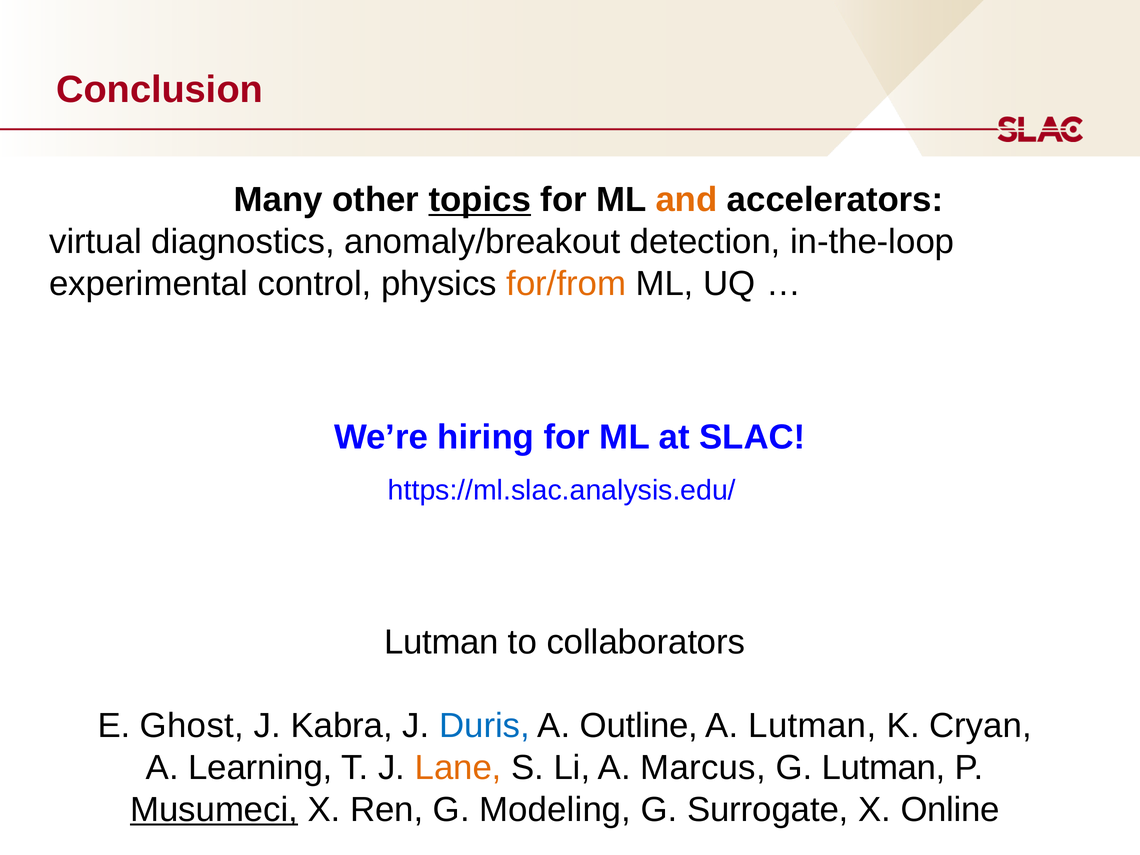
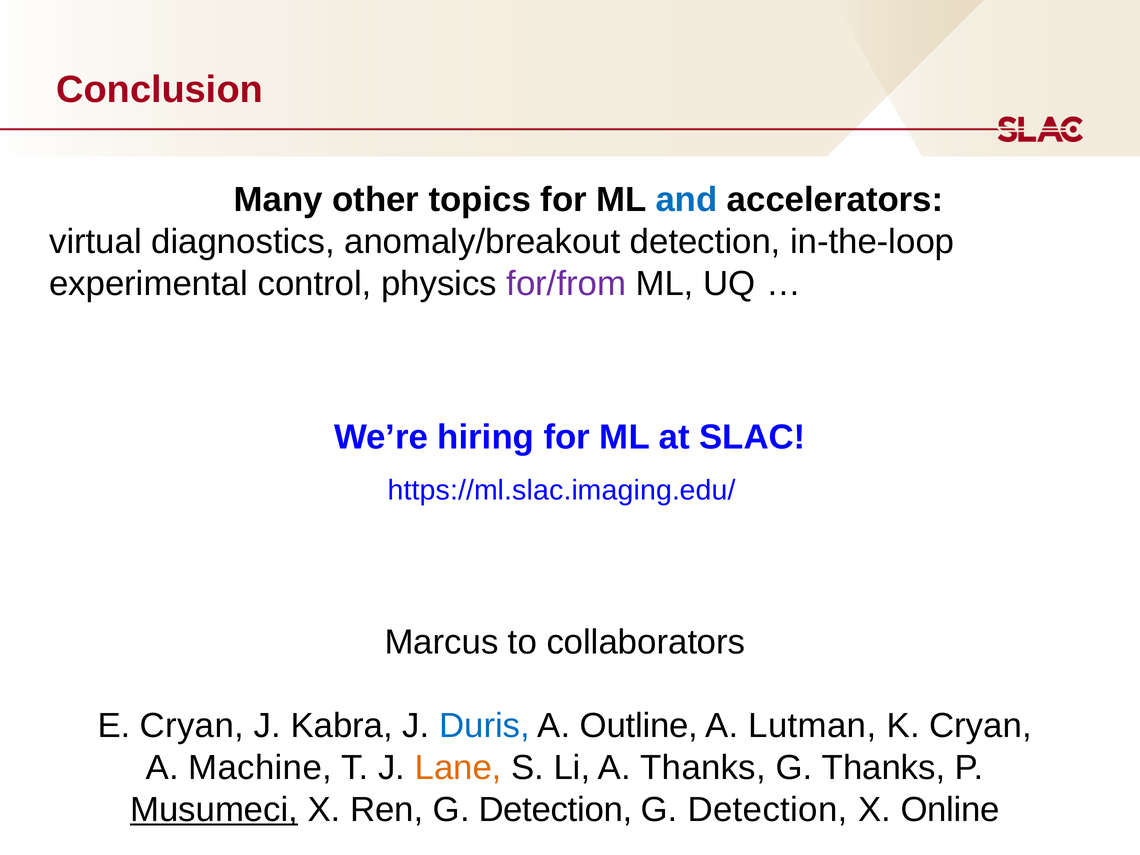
topics underline: present -> none
and colour: orange -> blue
for/from colour: orange -> purple
https://ml.slac.analysis.edu/: https://ml.slac.analysis.edu/ -> https://ml.slac.imaging.edu/
Lutman at (442, 642): Lutman -> Marcus
E Ghost: Ghost -> Cryan
Learning: Learning -> Machine
A Marcus: Marcus -> Thanks
G Lutman: Lutman -> Thanks
Ren G Modeling: Modeling -> Detection
Surrogate at (768, 810): Surrogate -> Detection
